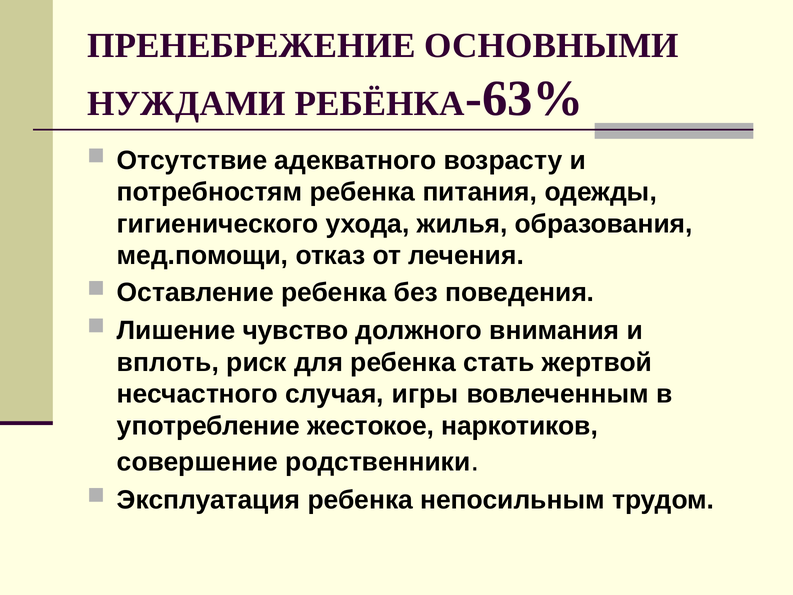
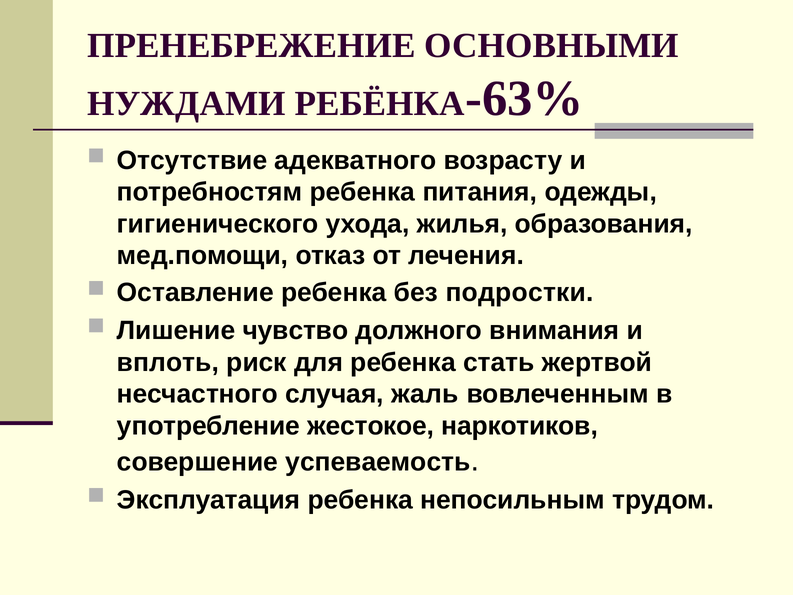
поведения: поведения -> подростки
игры: игры -> жаль
родственники: родственники -> успеваемость
